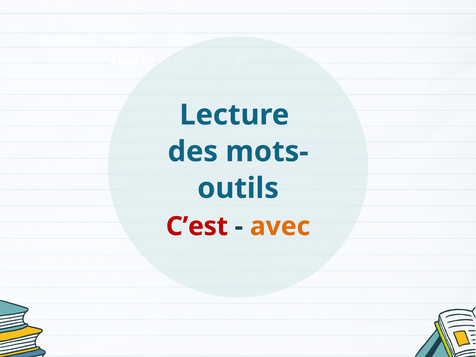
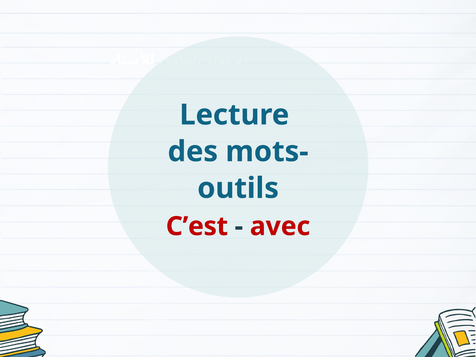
avec colour: orange -> red
